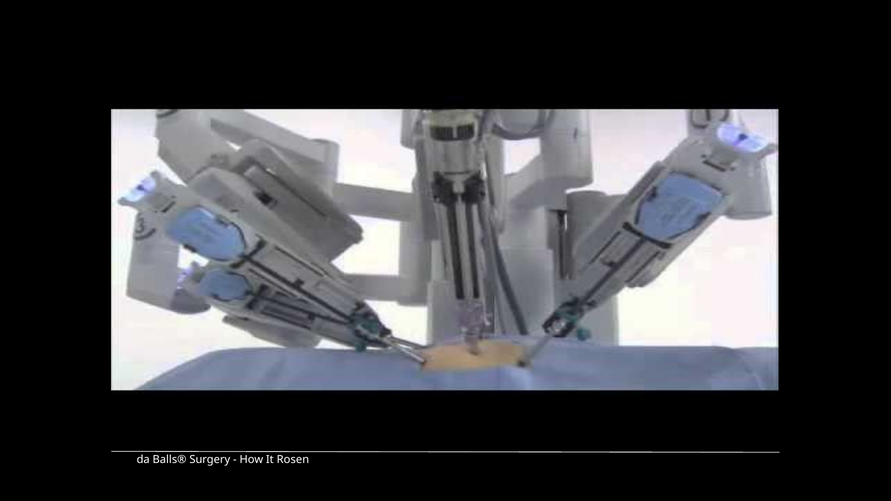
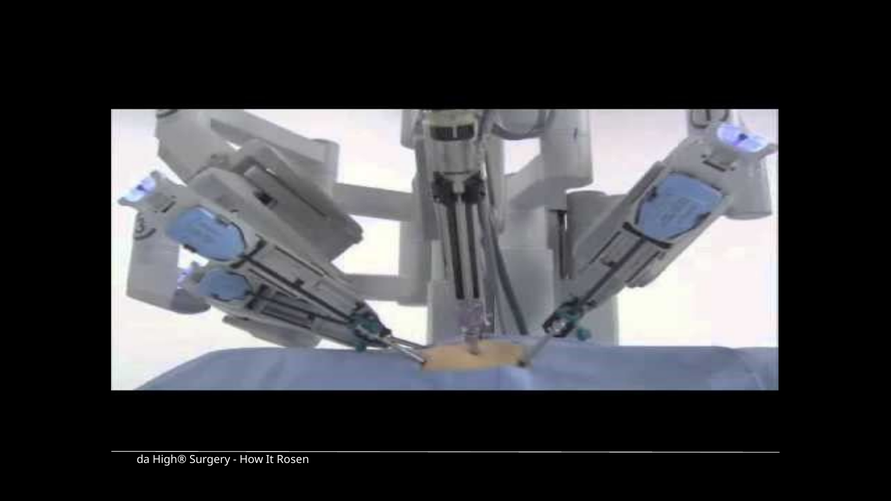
Balls®: Balls® -> High®
